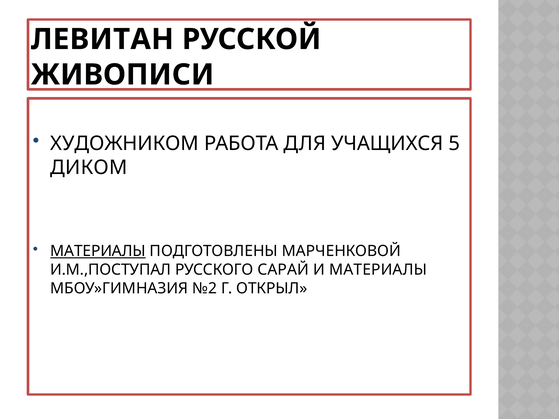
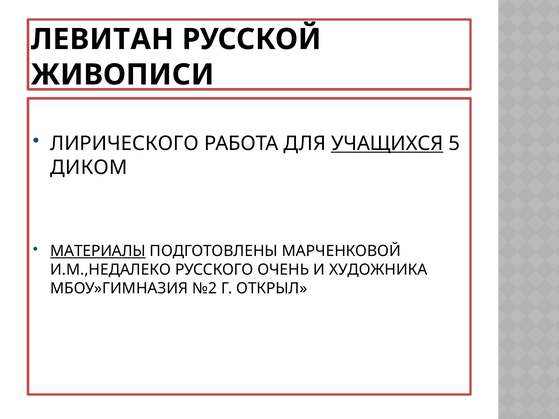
ХУДОЖНИКОМ: ХУДОЖНИКОМ -> ЛИРИЧЕСКОГО
УЧАЩИХСЯ underline: none -> present
И.М.,ПОСТУПАЛ: И.М.,ПОСТУПАЛ -> И.М.,НЕДАЛЕКО
САРАЙ: САРАЙ -> ОЧЕНЬ
И МАТЕРИАЛЫ: МАТЕРИАЛЫ -> ХУДОЖНИКА
